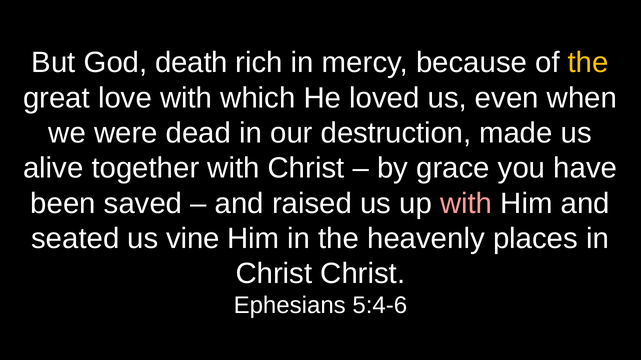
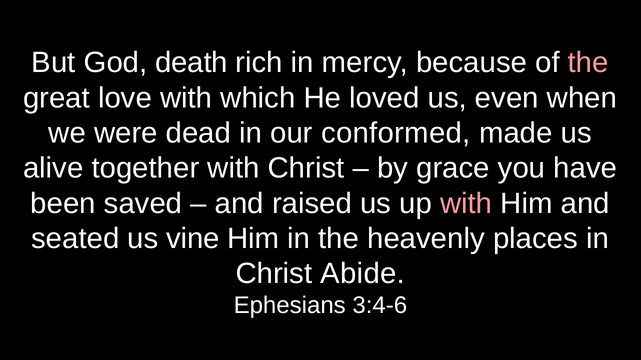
the at (588, 63) colour: yellow -> pink
destruction: destruction -> conformed
Christ Christ: Christ -> Abide
5:4-6: 5:4-6 -> 3:4-6
